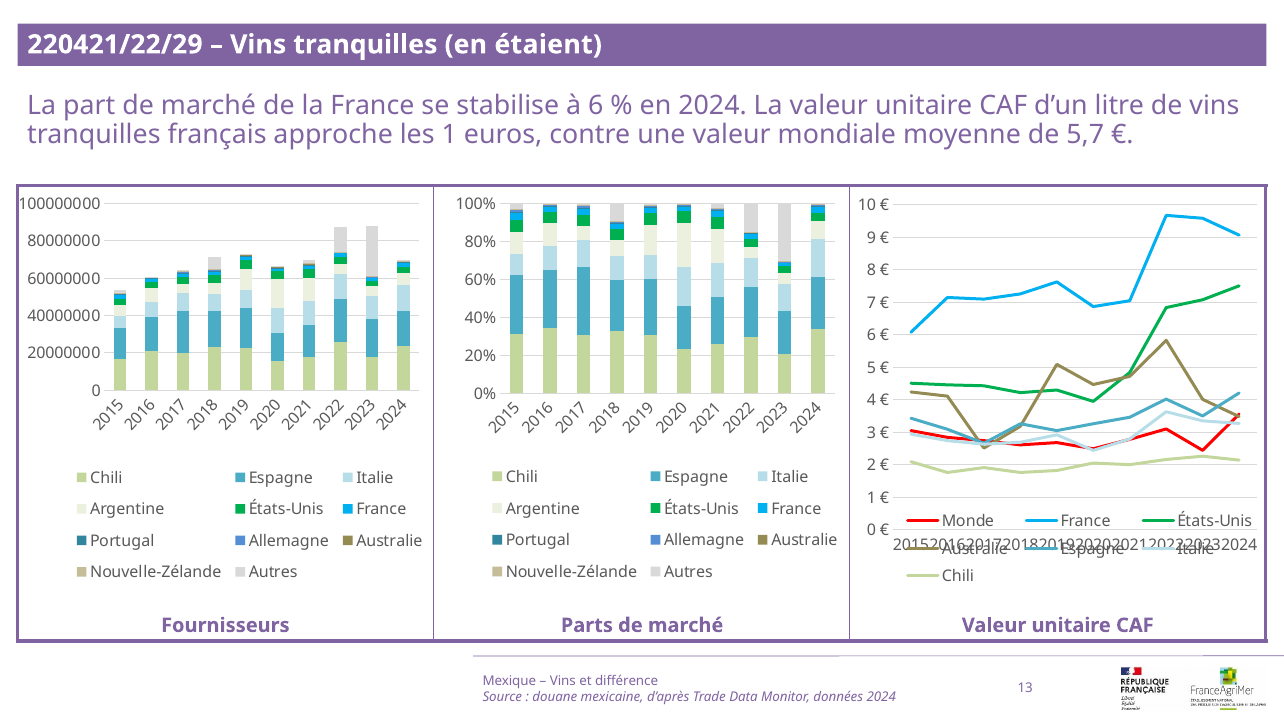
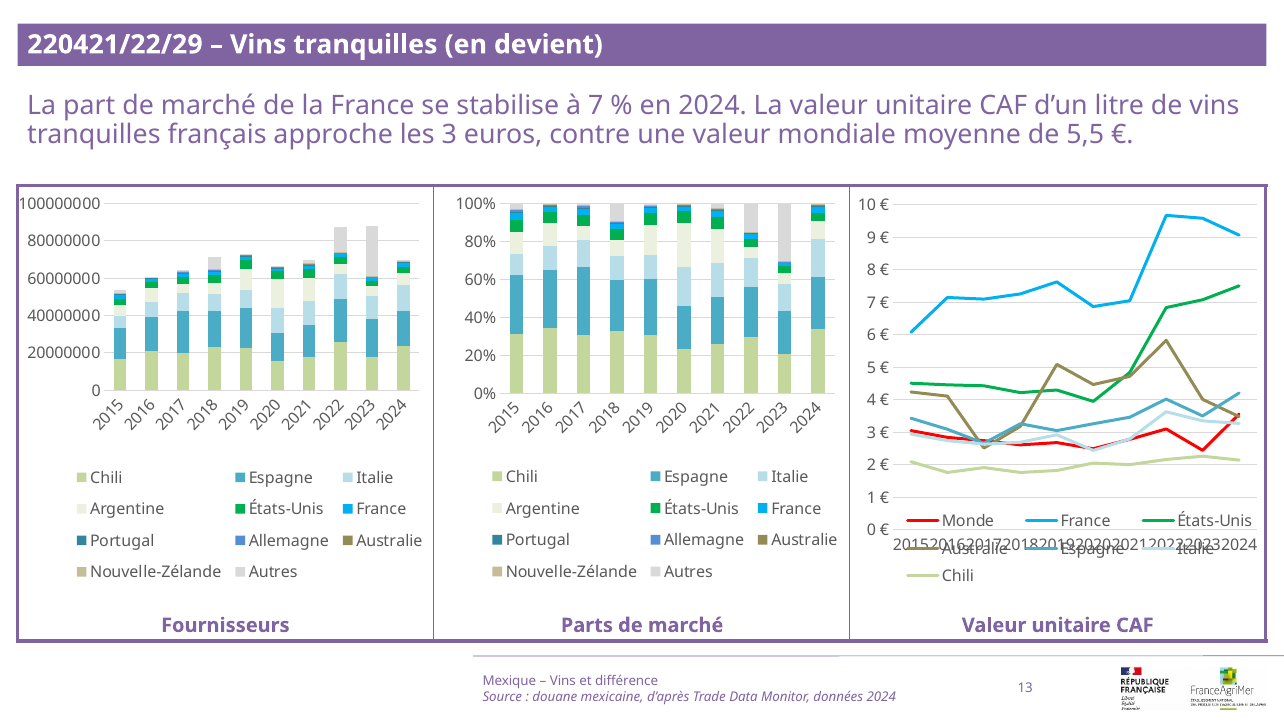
étaient: étaient -> devient
à 6: 6 -> 7
les 1: 1 -> 3
5,7: 5,7 -> 5,5
